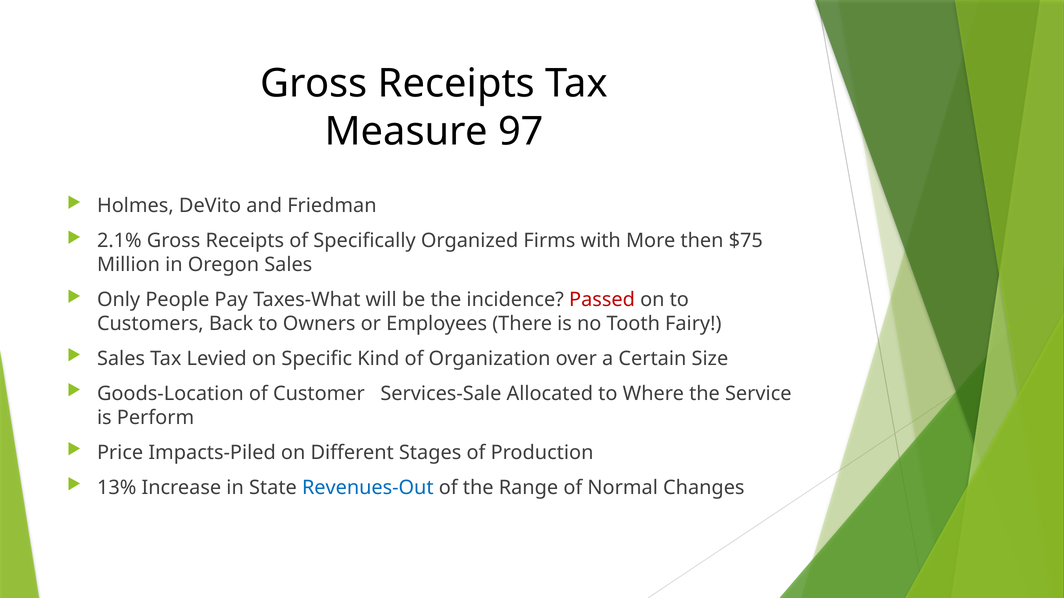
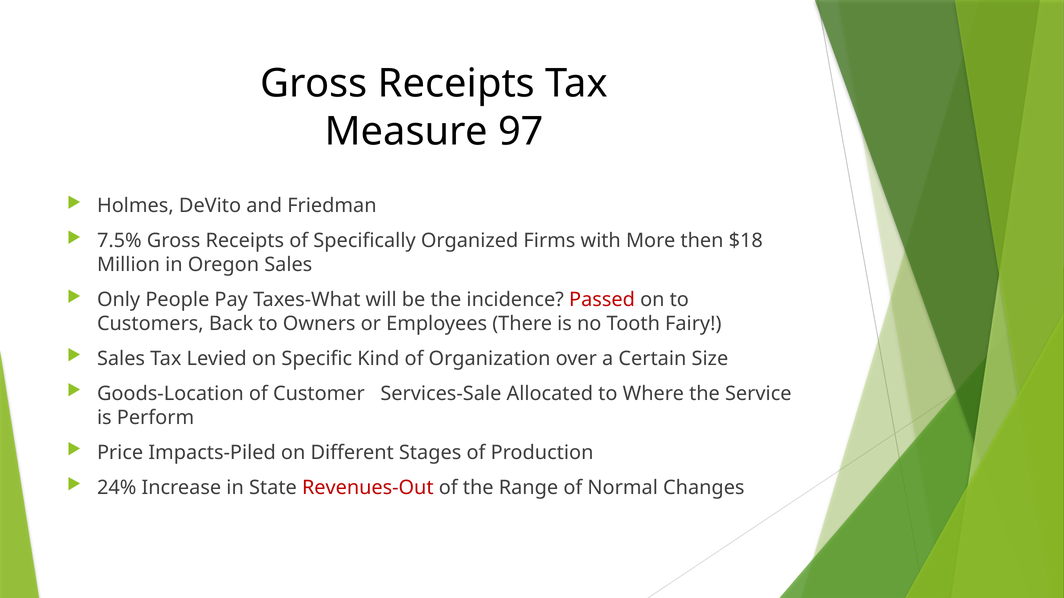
2.1%: 2.1% -> 7.5%
$75: $75 -> $18
13%: 13% -> 24%
Revenues-Out colour: blue -> red
